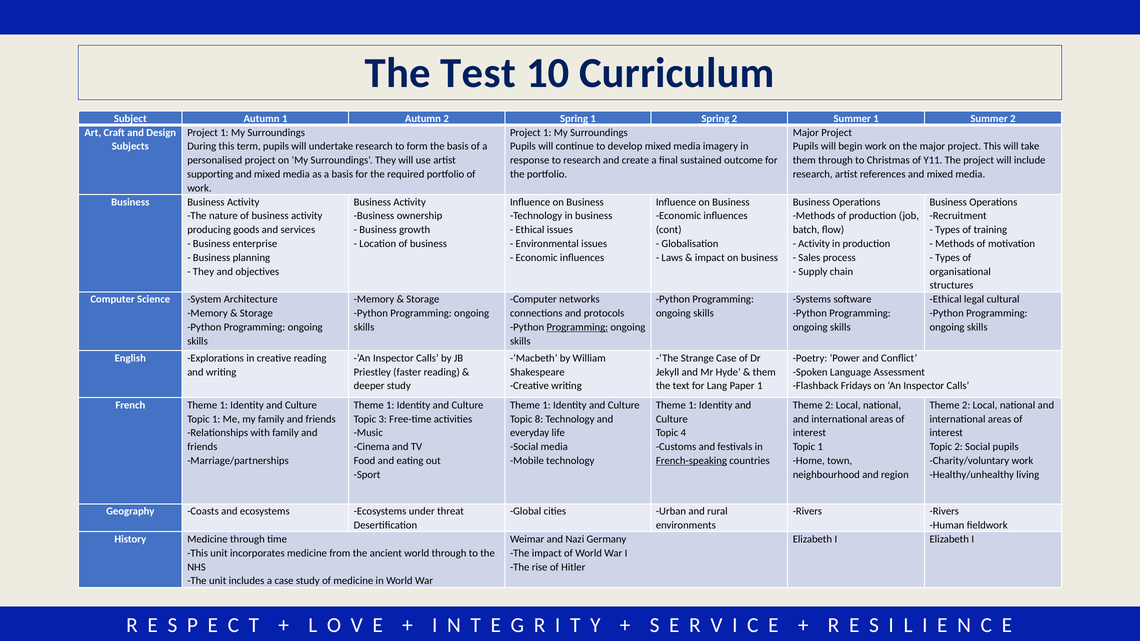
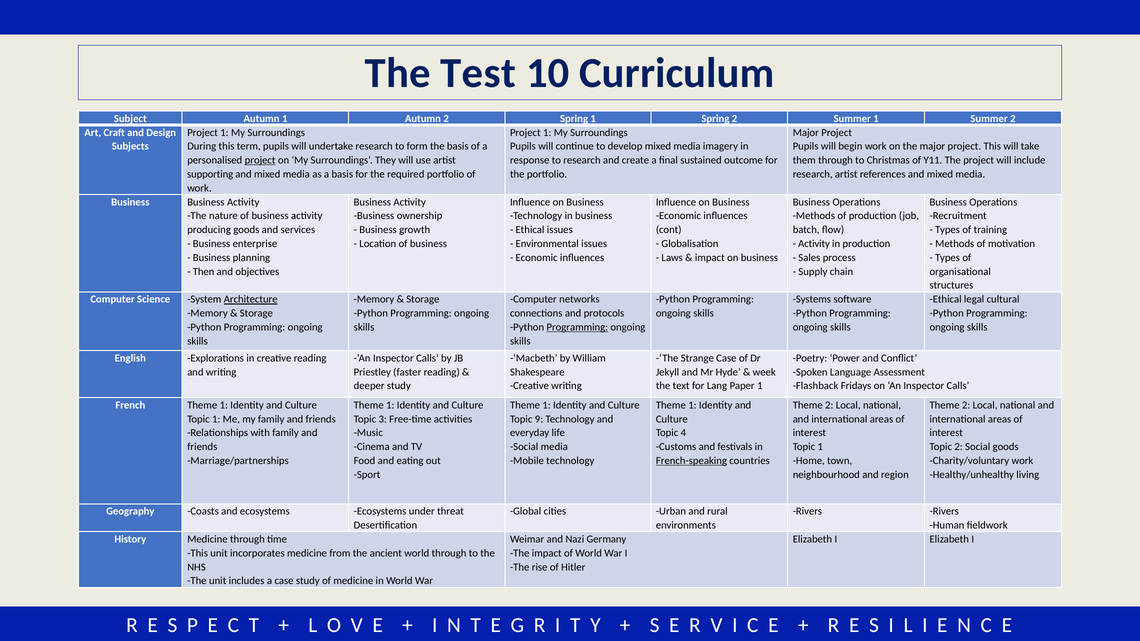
project at (260, 160) underline: none -> present
They at (203, 272): They -> Then
Architecture underline: none -> present
them at (764, 372): them -> week
8: 8 -> 9
Social pupils: pupils -> goods
